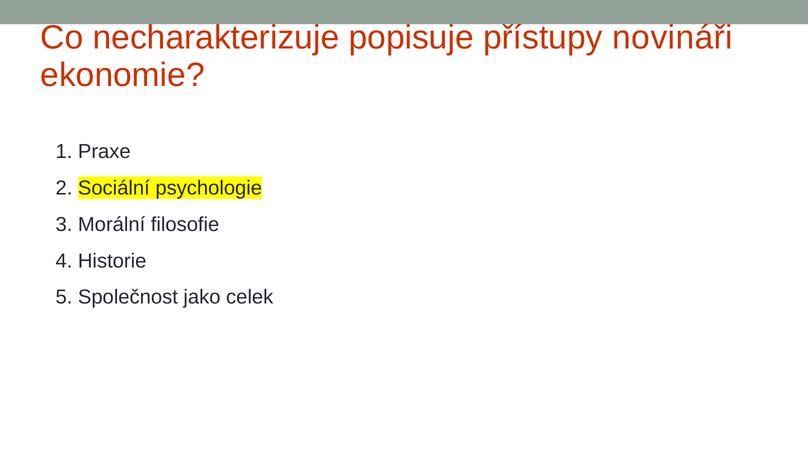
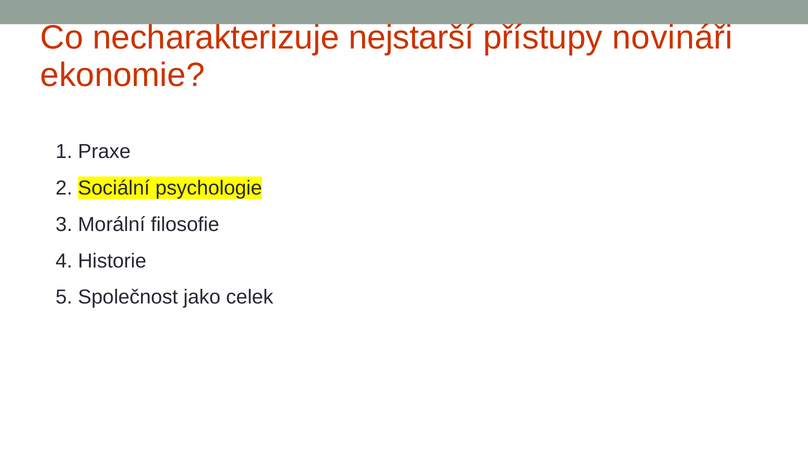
popisuje: popisuje -> nejstarší
